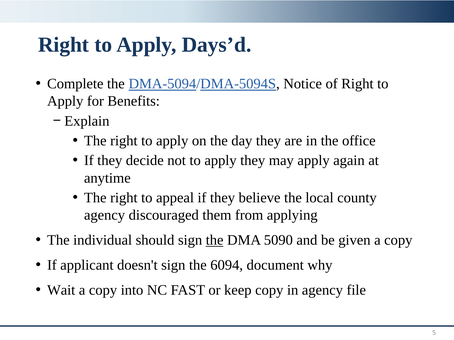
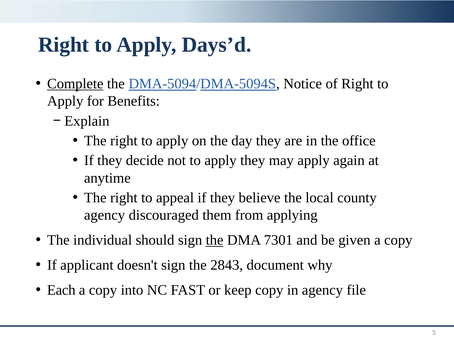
Complete underline: none -> present
5090: 5090 -> 7301
6094: 6094 -> 2843
Wait: Wait -> Each
